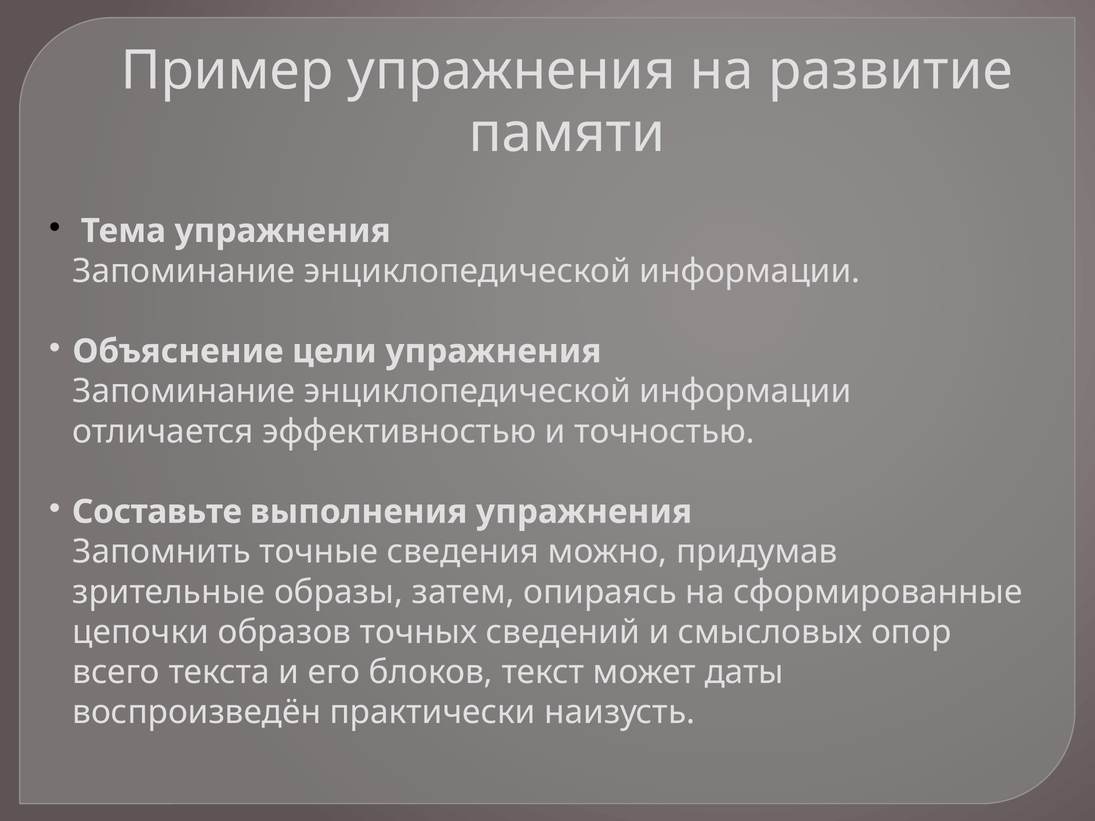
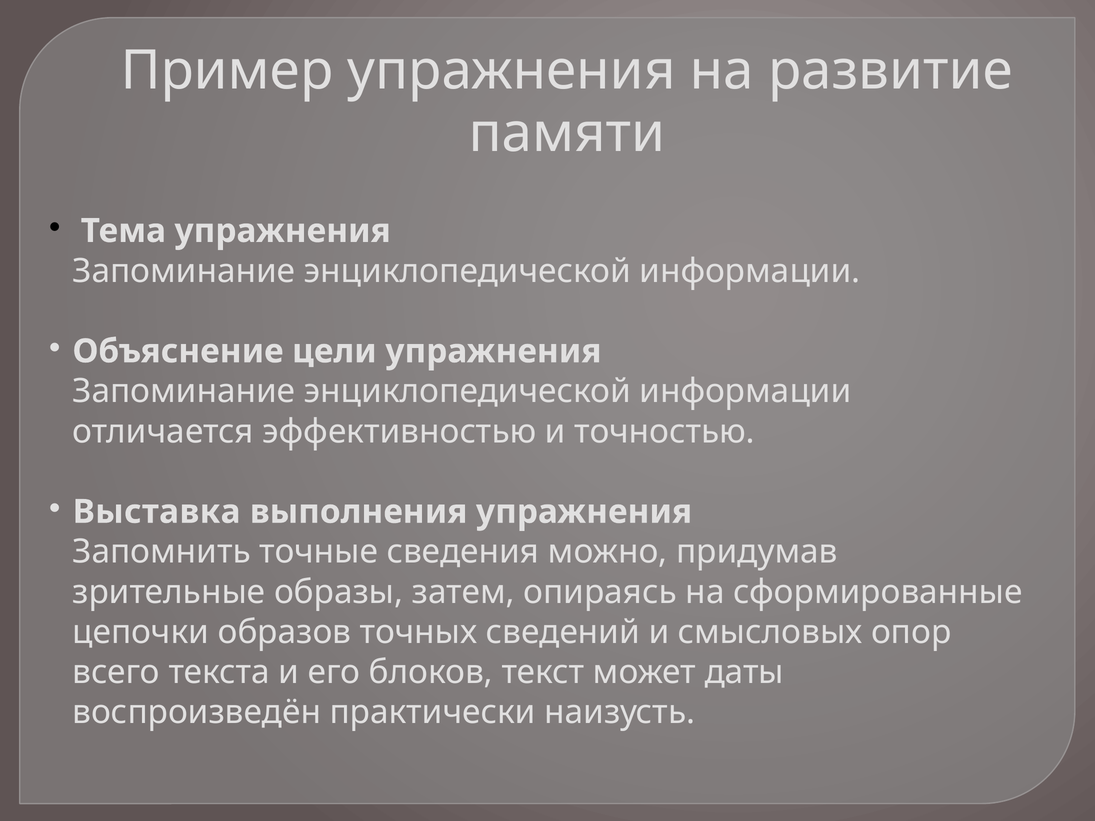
Составьте: Составьте -> Выставка
